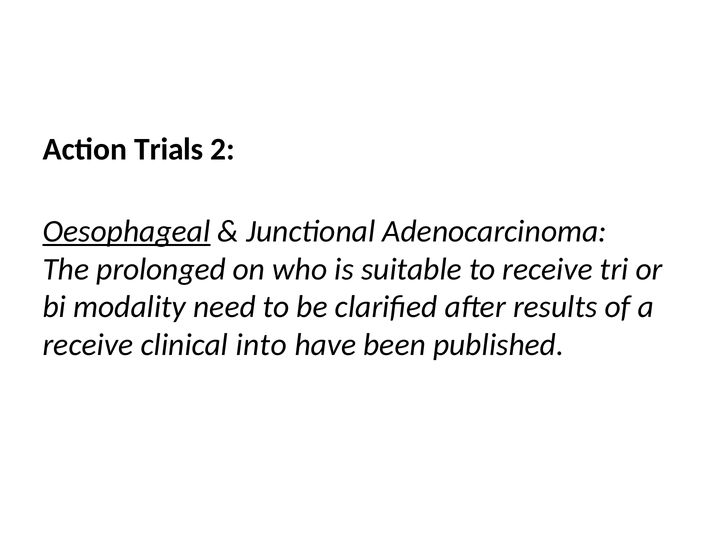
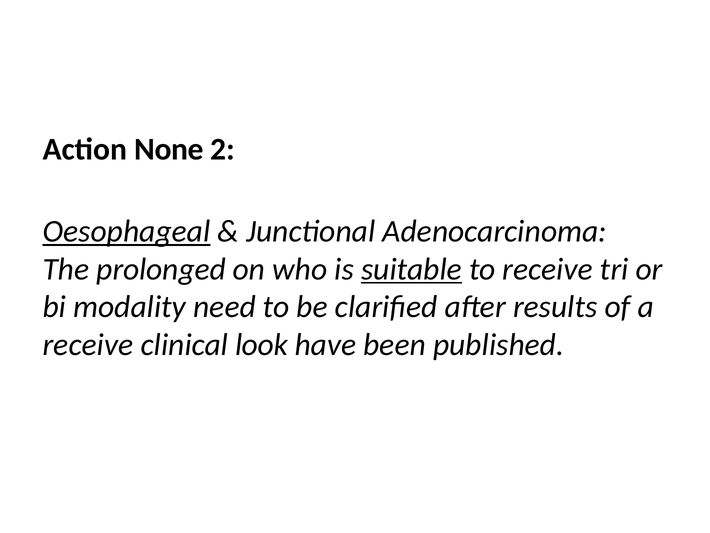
Trials: Trials -> None
suitable underline: none -> present
into: into -> look
